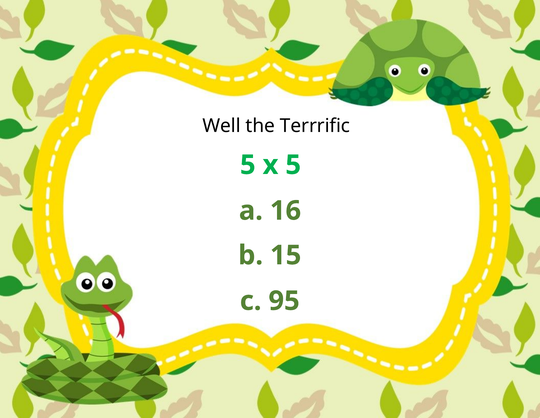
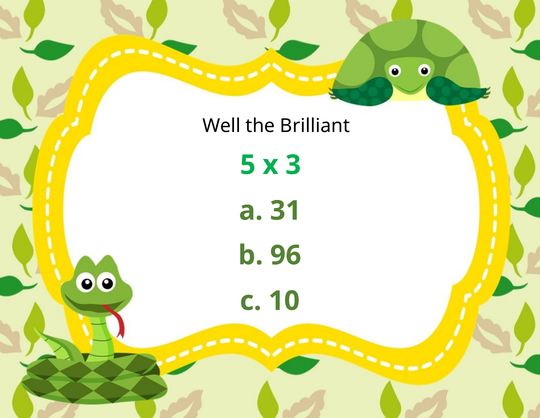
Terrrific: Terrrific -> Brilliant
x 5: 5 -> 3
16: 16 -> 31
15: 15 -> 96
95: 95 -> 10
